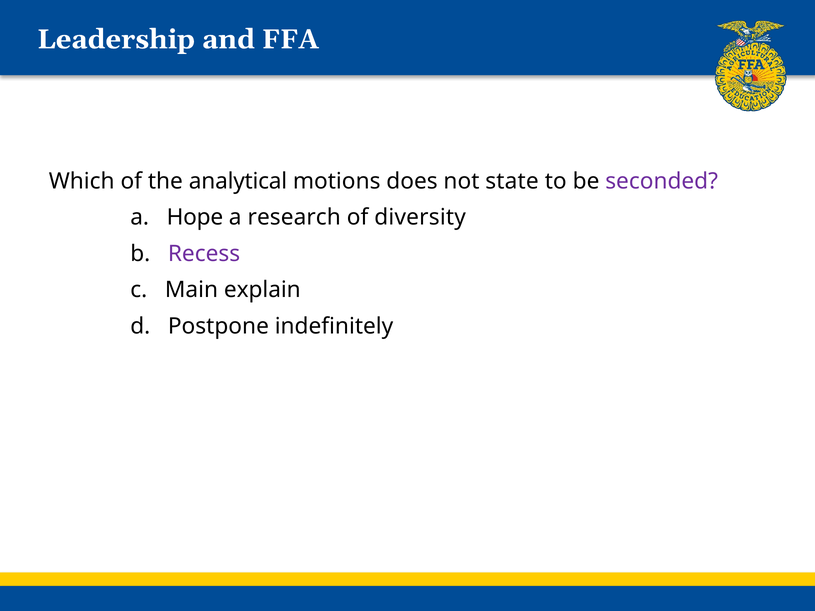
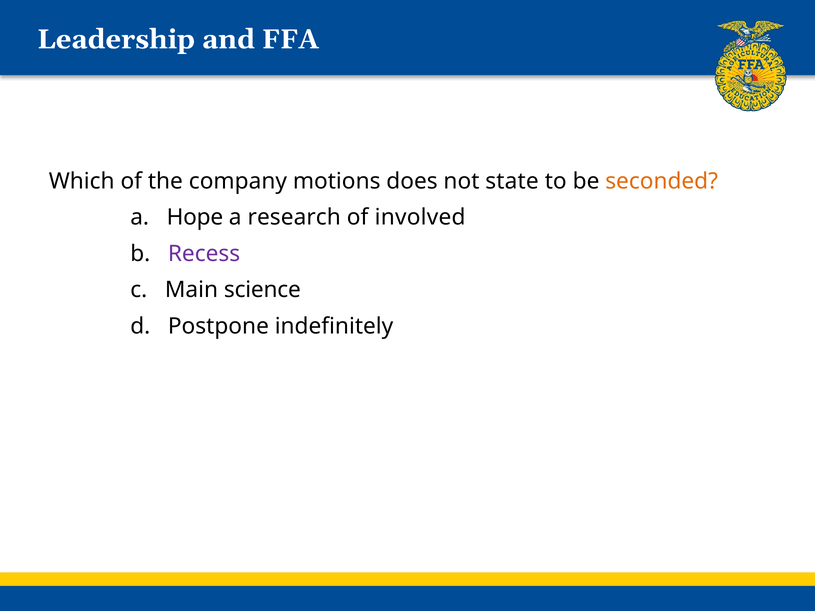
analytical: analytical -> company
seconded colour: purple -> orange
diversity: diversity -> involved
explain: explain -> science
